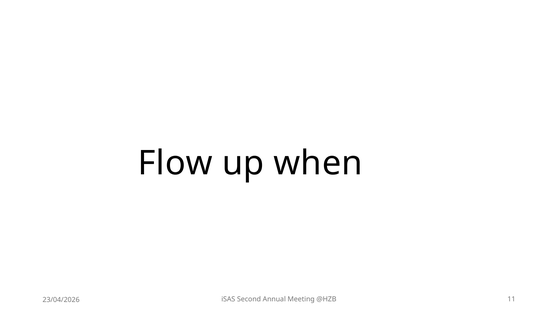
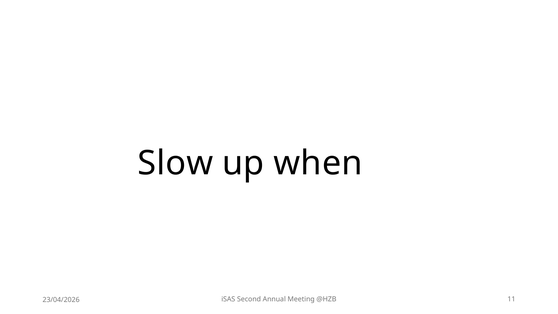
Flow: Flow -> Slow
